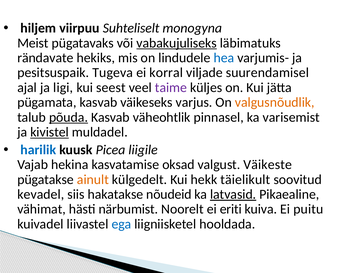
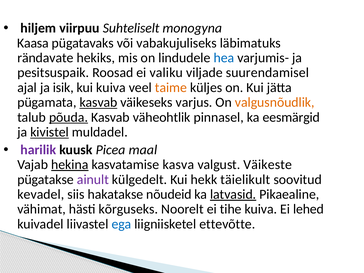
Meist: Meist -> Kaasa
vabakujuliseks underline: present -> none
Tugeva: Tugeva -> Roosad
korral: korral -> valiku
ligi: ligi -> isik
kui seest: seest -> kuiva
taime colour: purple -> orange
kasvab at (98, 102) underline: none -> present
varisemist: varisemist -> eesmärgid
harilik colour: blue -> purple
liigile: liigile -> maal
hekina underline: none -> present
oksad: oksad -> kasva
ainult colour: orange -> purple
närbumist: närbumist -> kõrguseks
eriti: eriti -> tihe
puitu: puitu -> lehed
hooldada: hooldada -> ettevõtte
